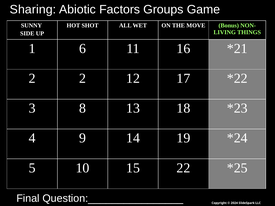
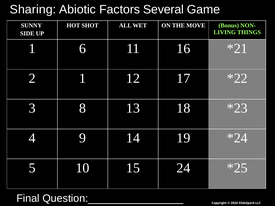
Groups: Groups -> Several
2 2: 2 -> 1
22: 22 -> 24
